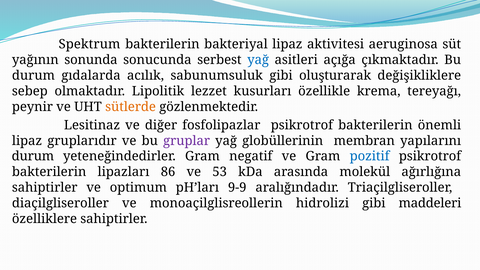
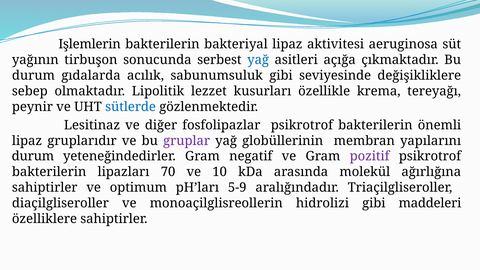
Spektrum: Spektrum -> Işlemlerin
sonunda: sonunda -> tirbuşon
oluşturarak: oluşturarak -> seviyesinde
sütlerde colour: orange -> blue
pozitif colour: blue -> purple
86: 86 -> 70
53: 53 -> 10
9-9: 9-9 -> 5-9
